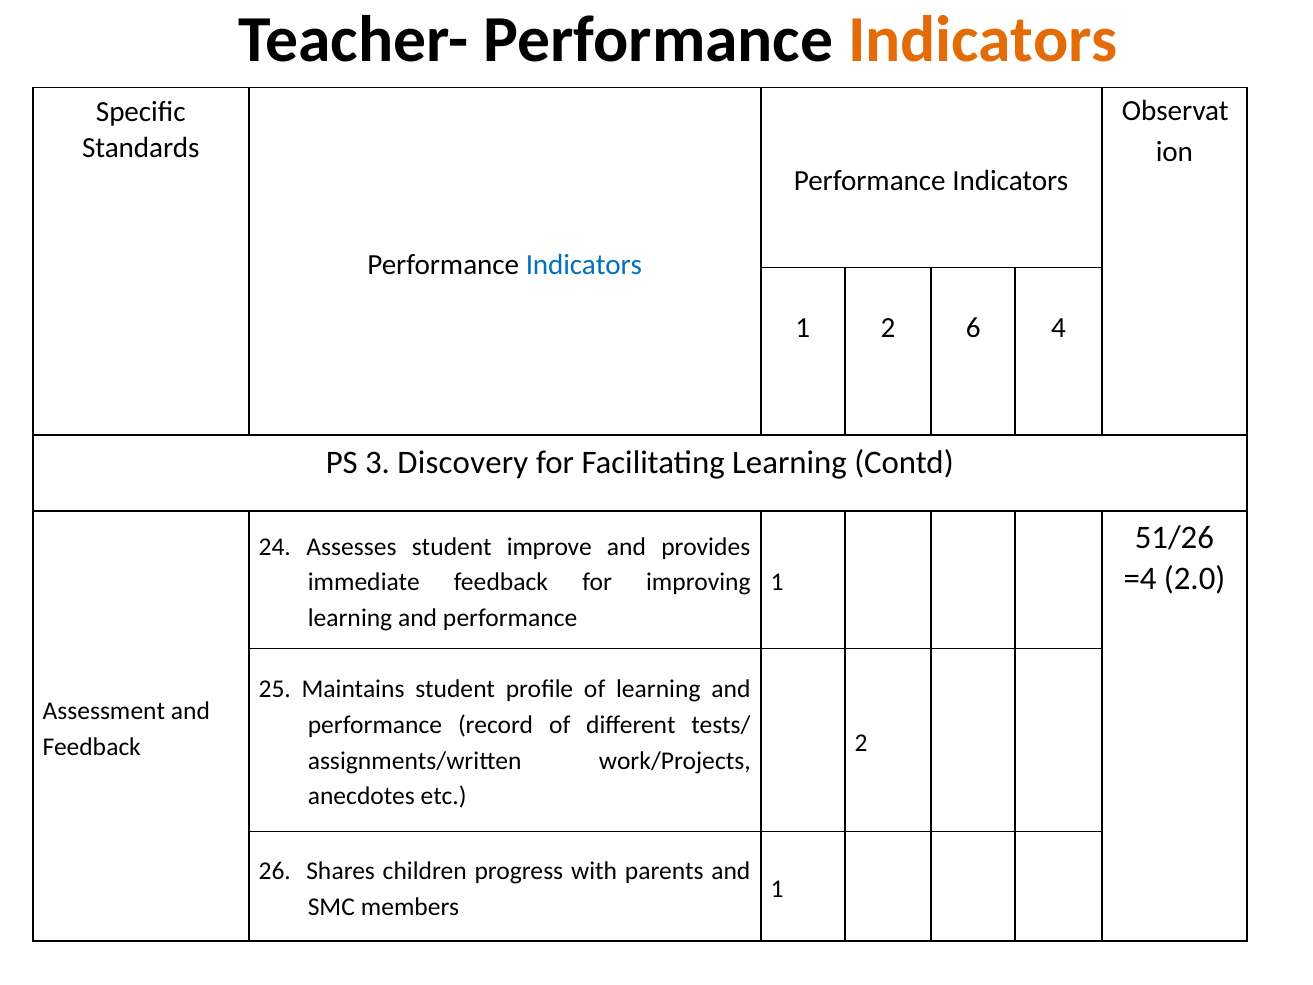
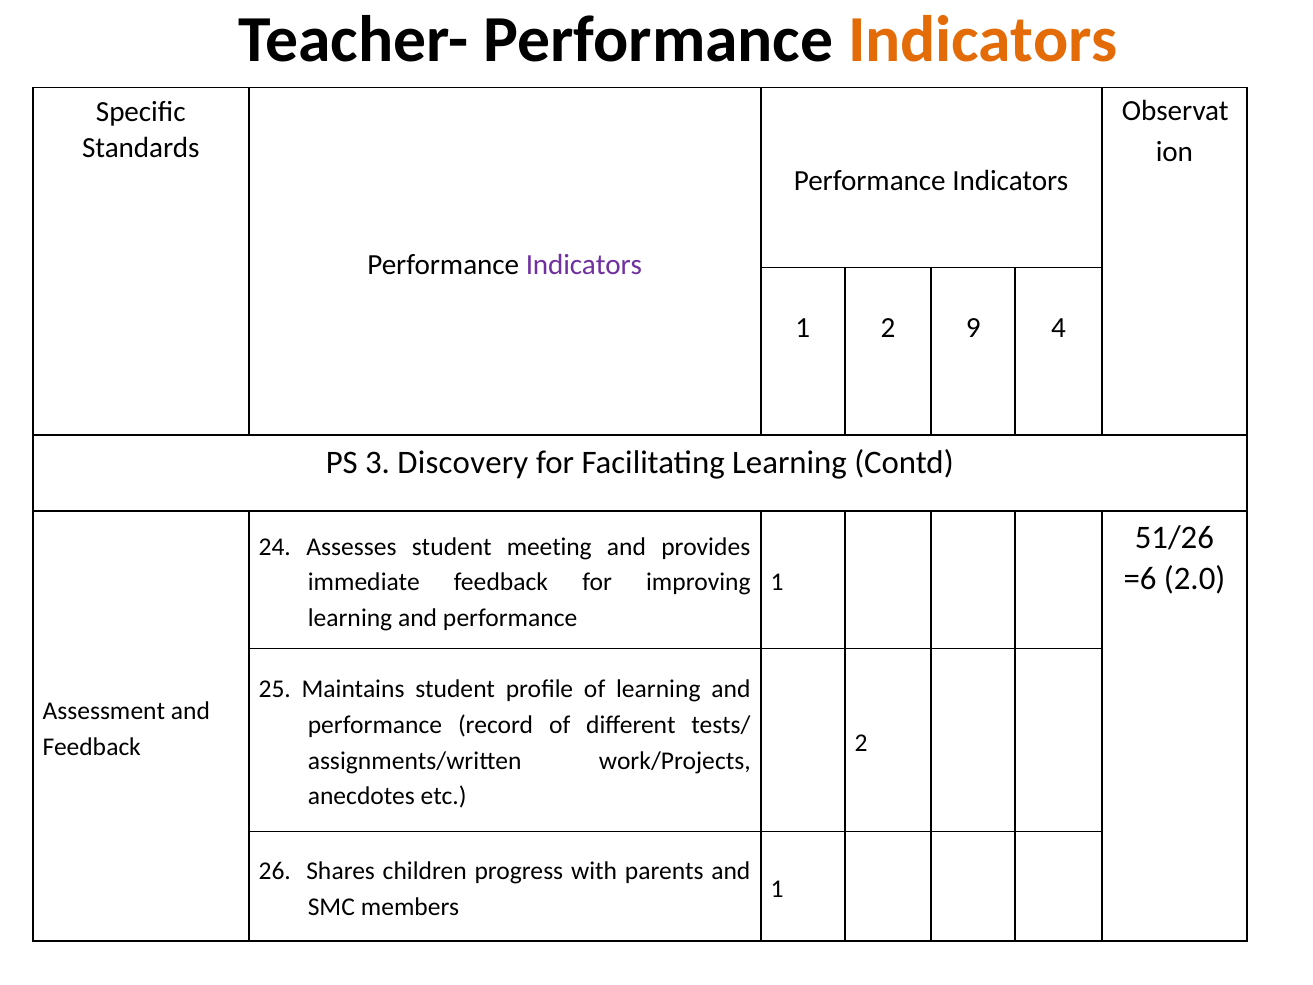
Indicators at (584, 264) colour: blue -> purple
6: 6 -> 9
improve: improve -> meeting
=4: =4 -> =6
